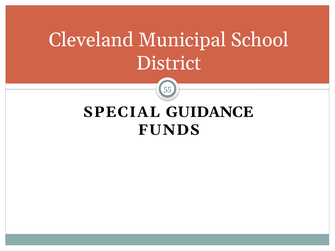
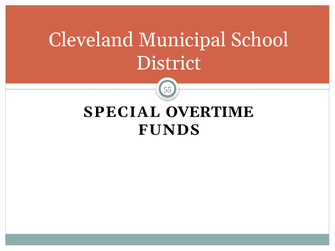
GUIDANCE: GUIDANCE -> OVERTIME
